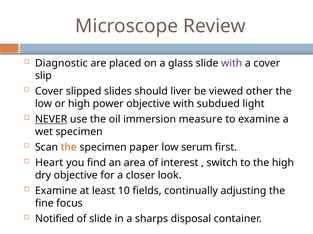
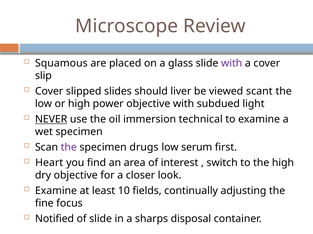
Diagnostic: Diagnostic -> Squamous
other: other -> scant
measure: measure -> technical
the at (69, 148) colour: orange -> purple
paper: paper -> drugs
